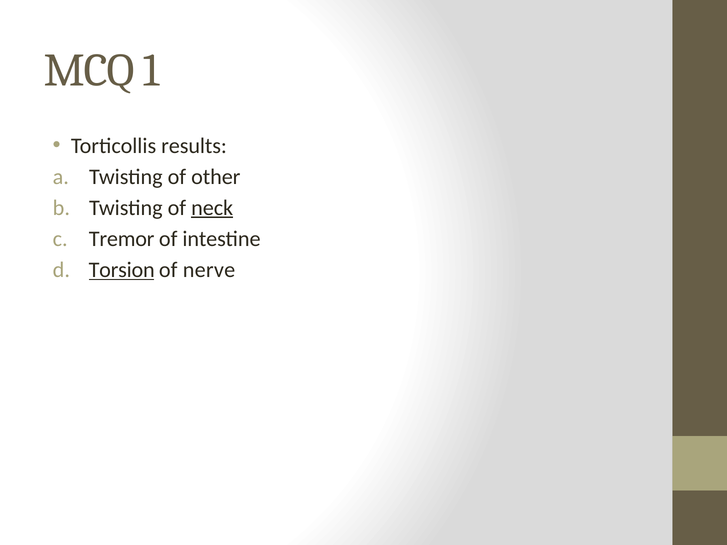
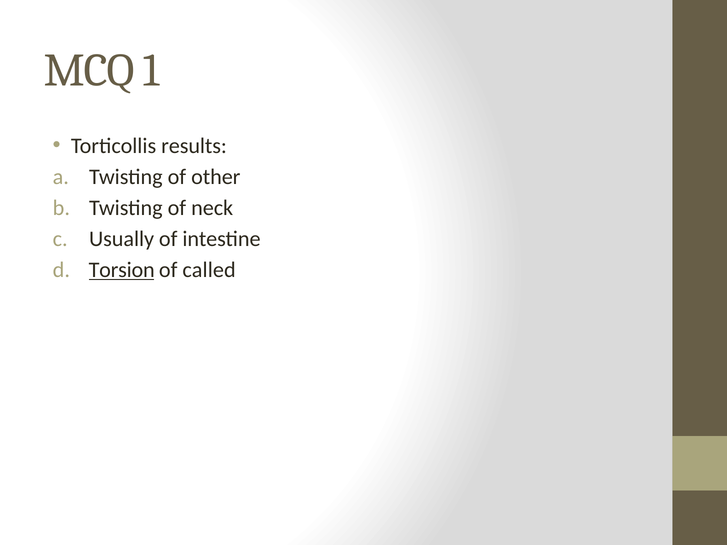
neck underline: present -> none
Tremor: Tremor -> Usually
nerve: nerve -> called
